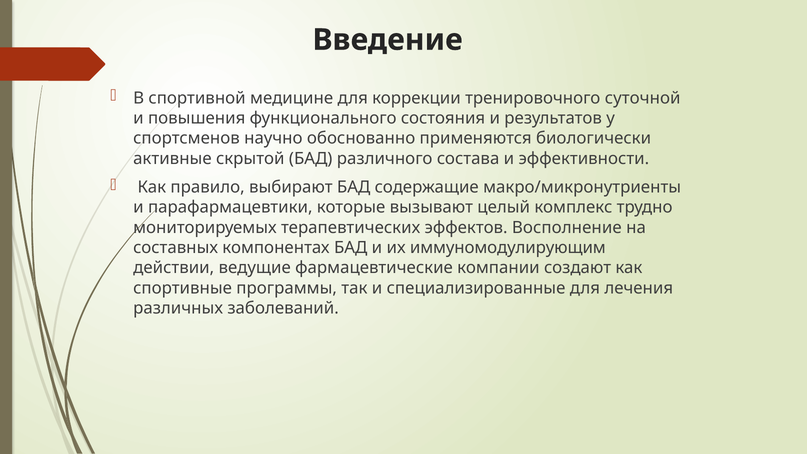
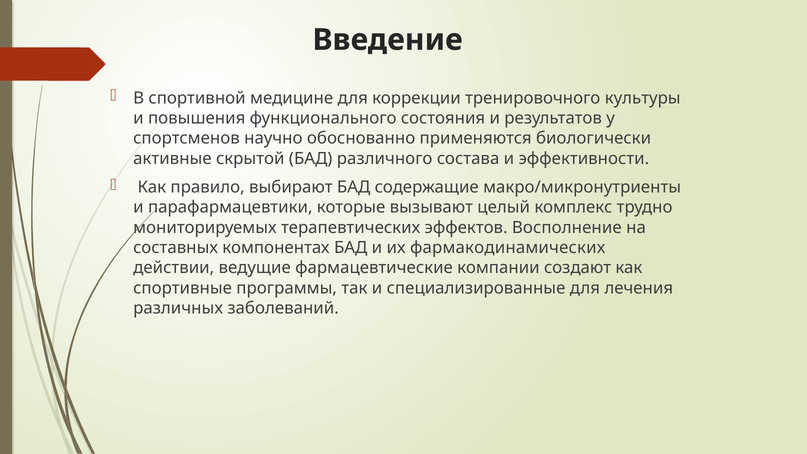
суточной: суточной -> культуры
иммуномодулирующим: иммуномодулирующим -> фармакодинамических
